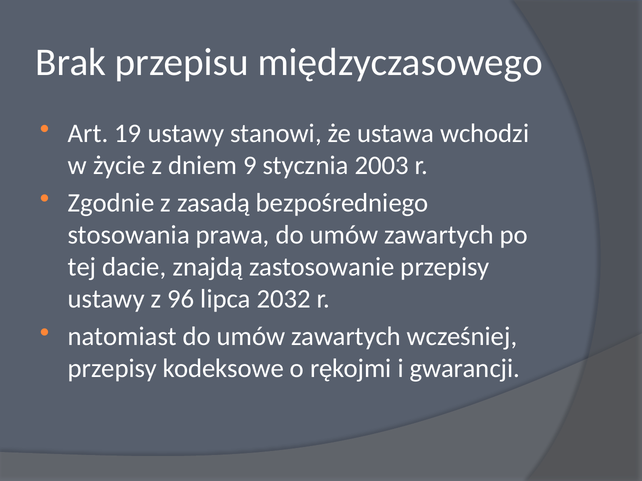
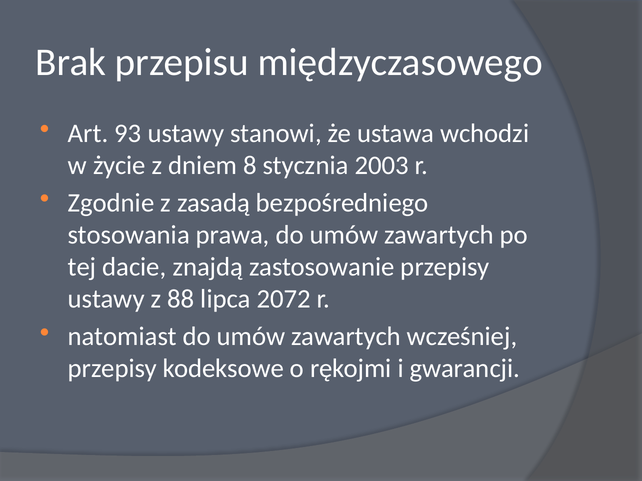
19: 19 -> 93
9: 9 -> 8
96: 96 -> 88
2032: 2032 -> 2072
